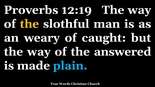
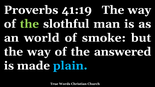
12:19: 12:19 -> 41:19
the at (29, 24) colour: yellow -> light green
weary: weary -> world
caught: caught -> smoke
